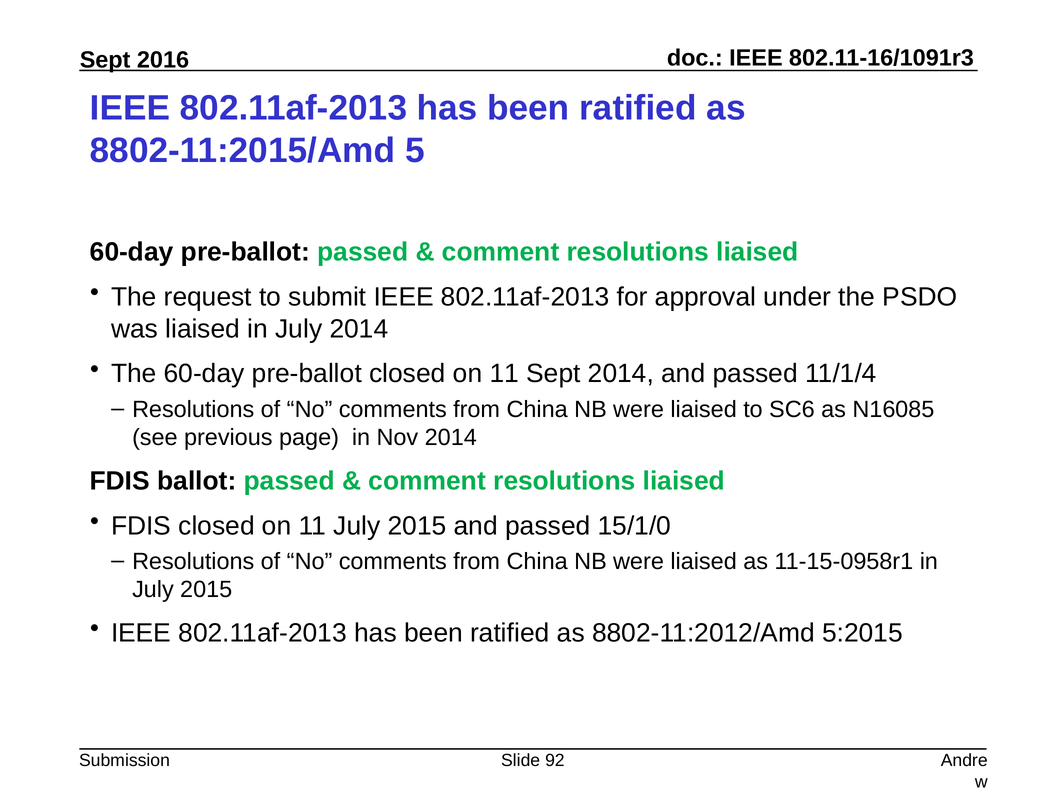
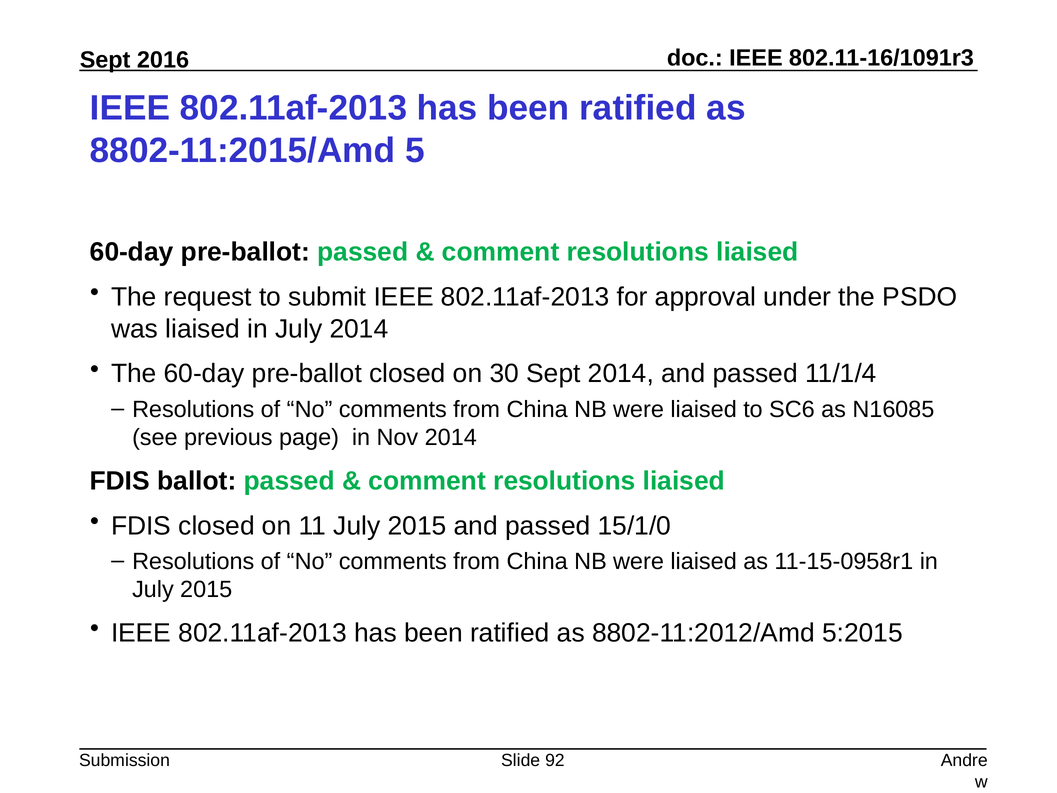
pre-ballot closed on 11: 11 -> 30
